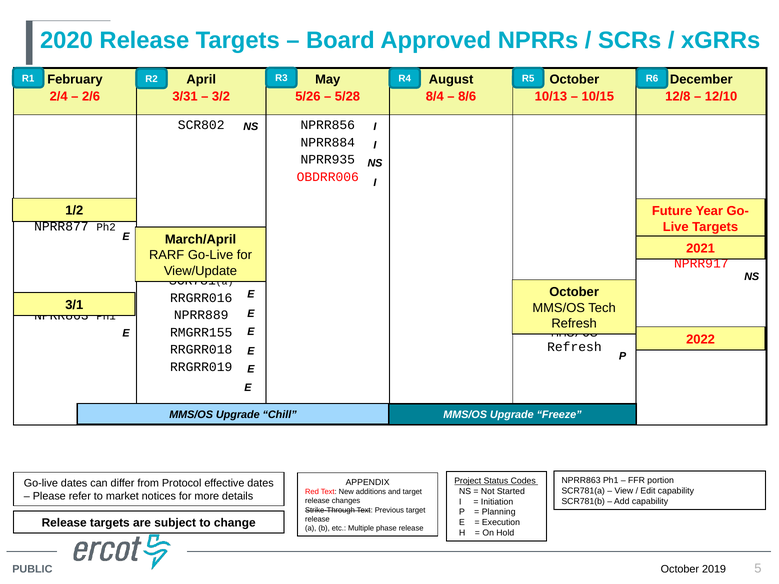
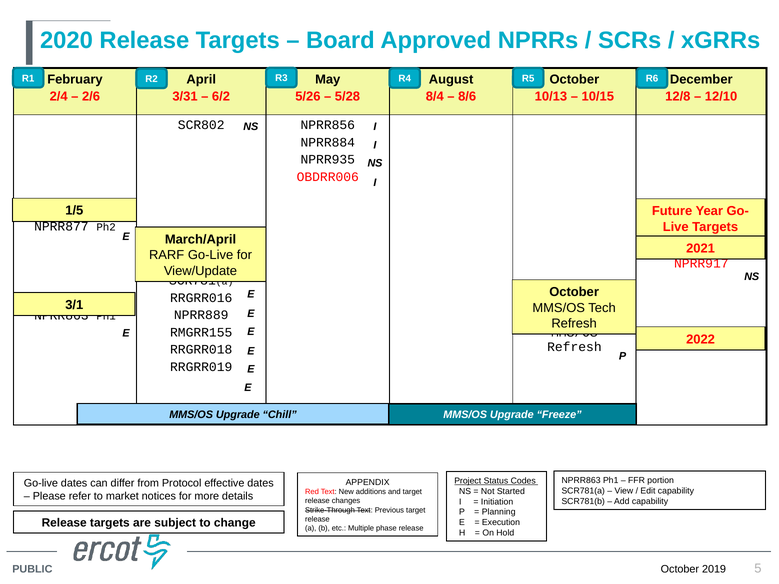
3/2: 3/2 -> 6/2
1/2: 1/2 -> 1/5
